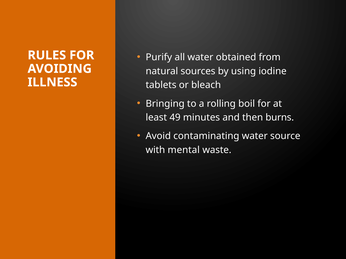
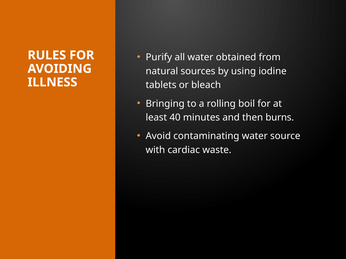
49: 49 -> 40
mental: mental -> cardiac
